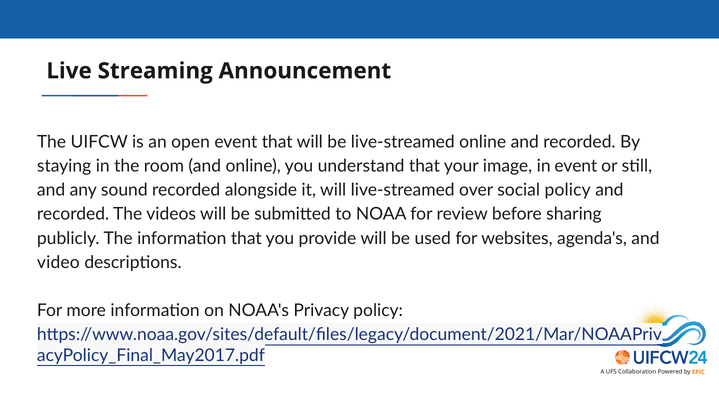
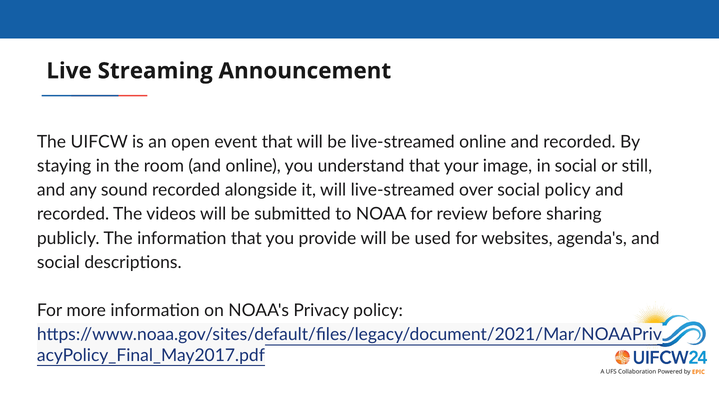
in event: event -> social
video at (58, 262): video -> social
